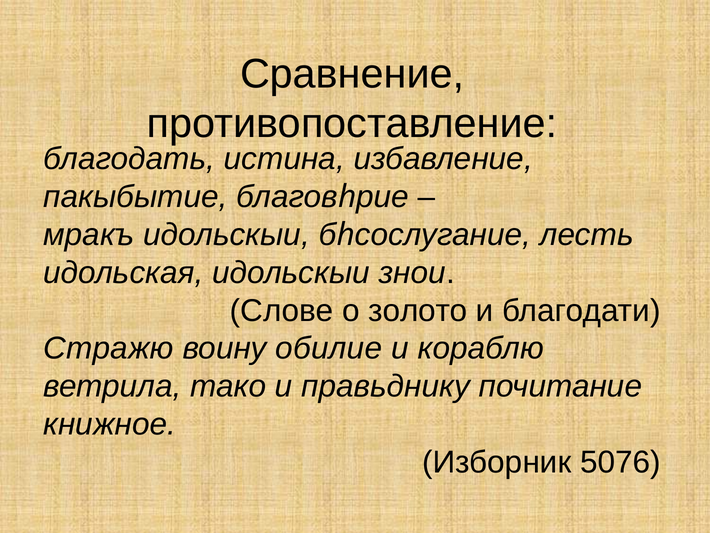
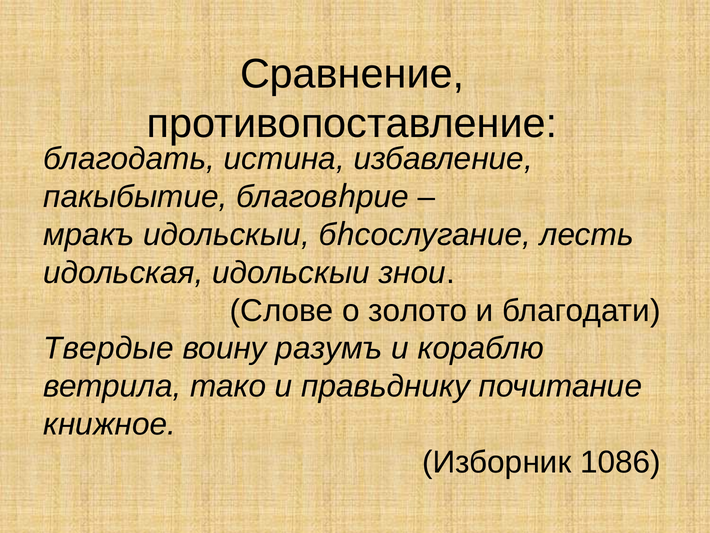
Стражю: Стражю -> Твердые
обилие: обилие -> разумъ
5076: 5076 -> 1086
